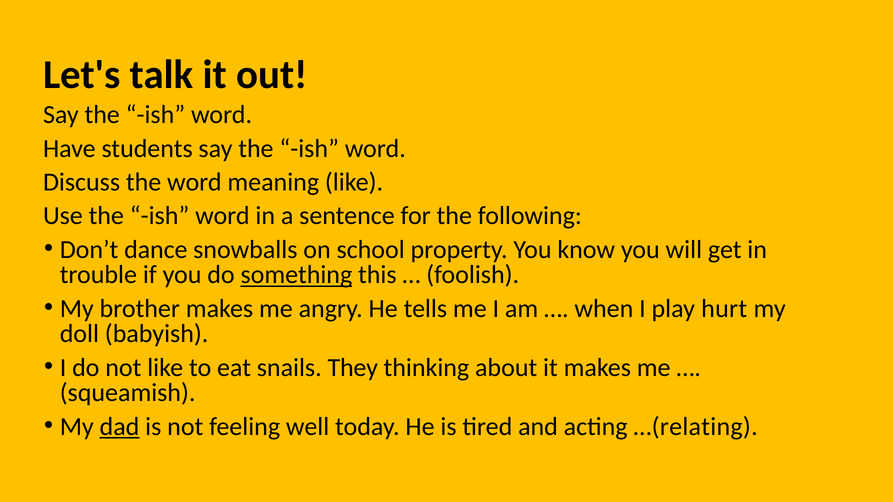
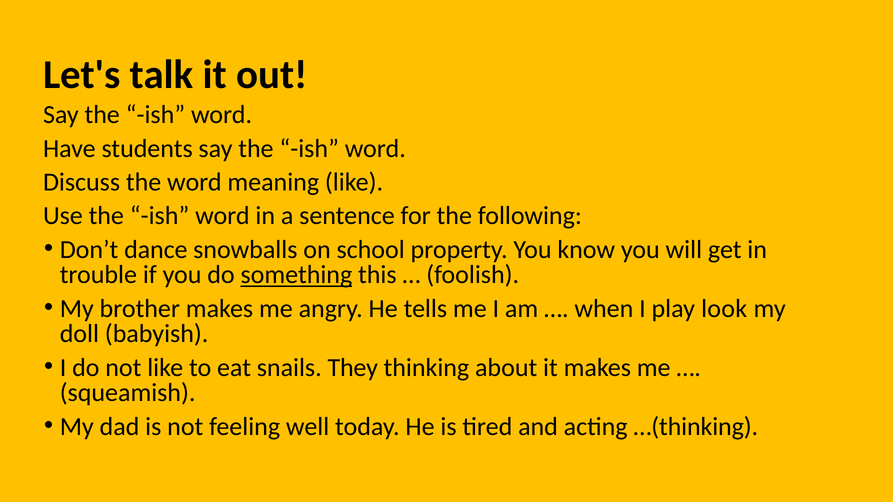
hurt: hurt -> look
dad underline: present -> none
…(relating: …(relating -> …(thinking
